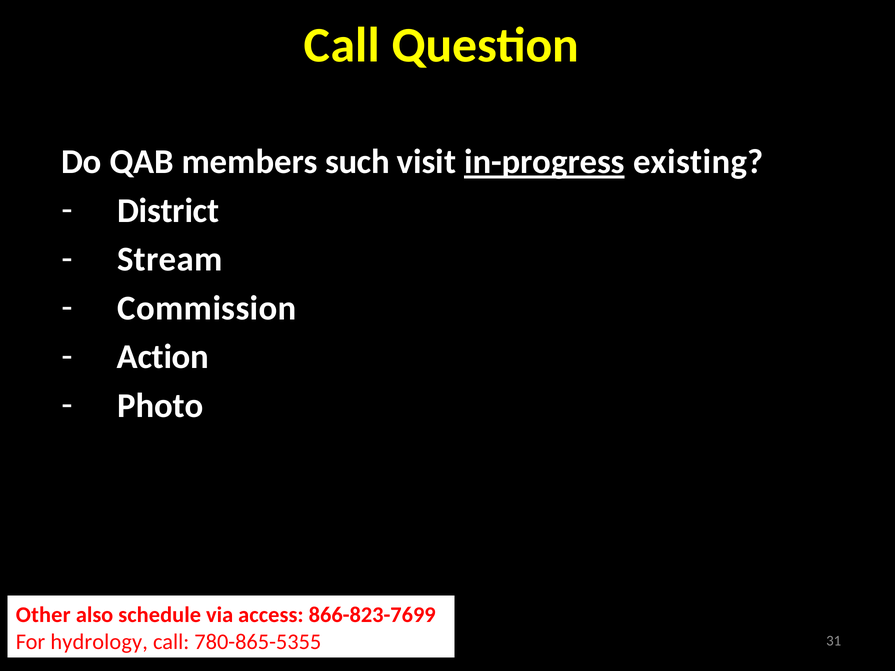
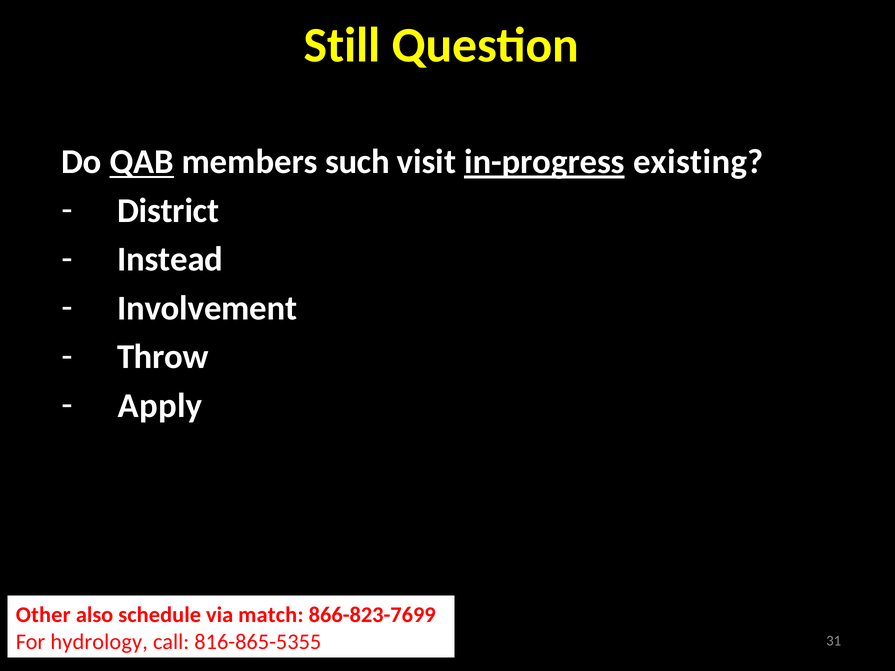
Call at (342, 45): Call -> Still
QAB underline: none -> present
Stream: Stream -> Instead
Commission: Commission -> Involvement
Action: Action -> Throw
Photo: Photo -> Apply
access: access -> match
780-865-5355: 780-865-5355 -> 816-865-5355
